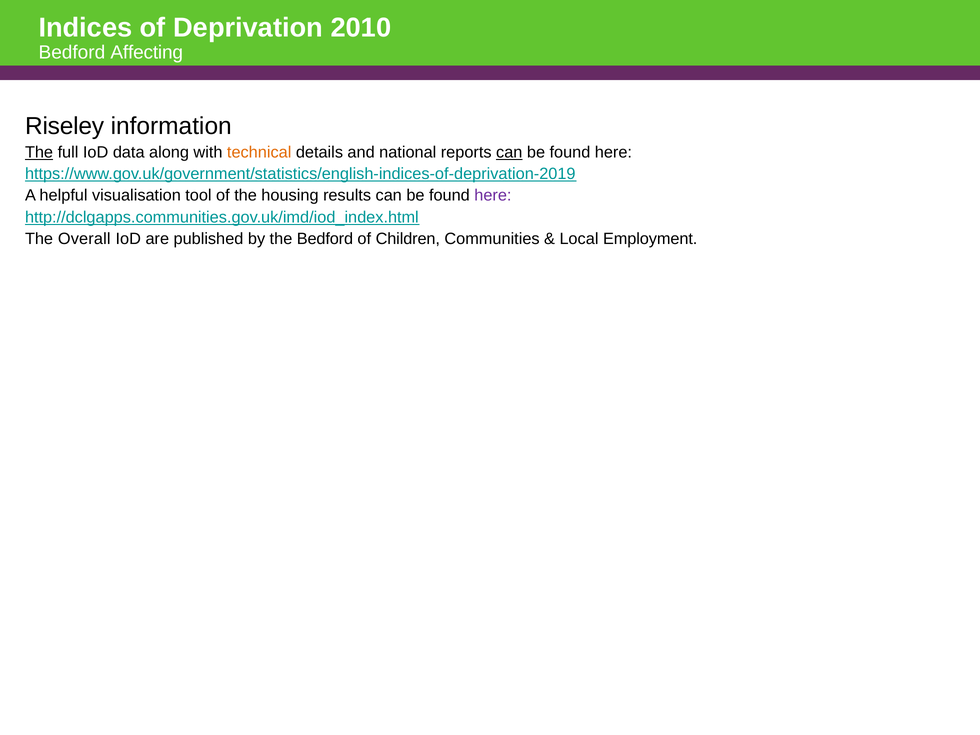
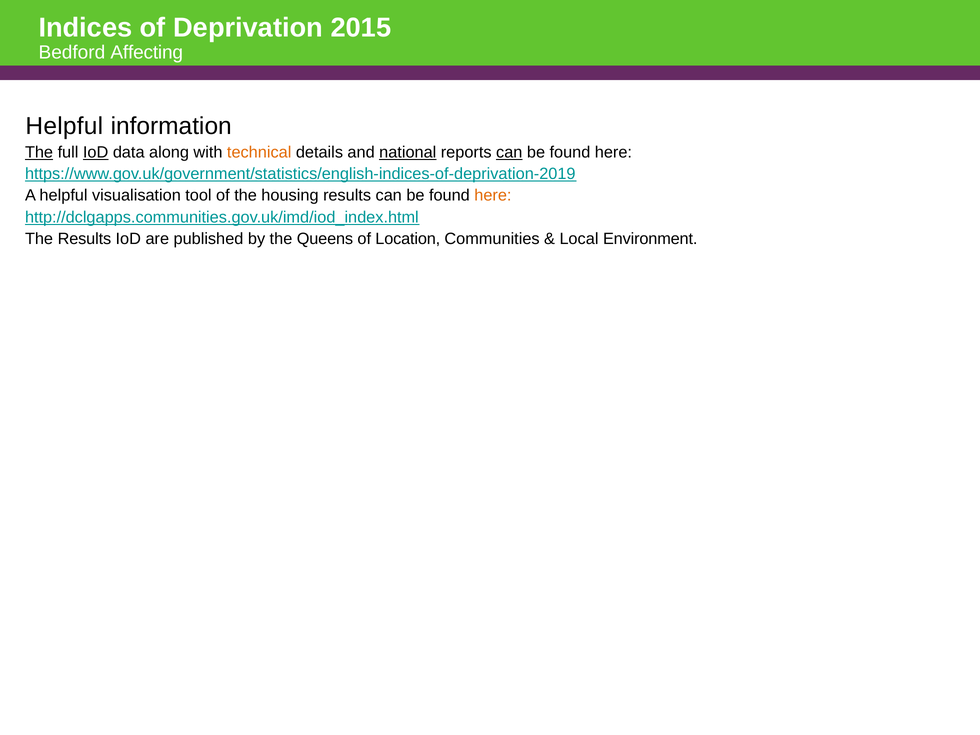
2010: 2010 -> 2015
Riseley at (65, 126): Riseley -> Helpful
IoD at (96, 152) underline: none -> present
national underline: none -> present
here at (493, 196) colour: purple -> orange
The Overall: Overall -> Results
the Bedford: Bedford -> Queens
Children: Children -> Location
Employment: Employment -> Environment
